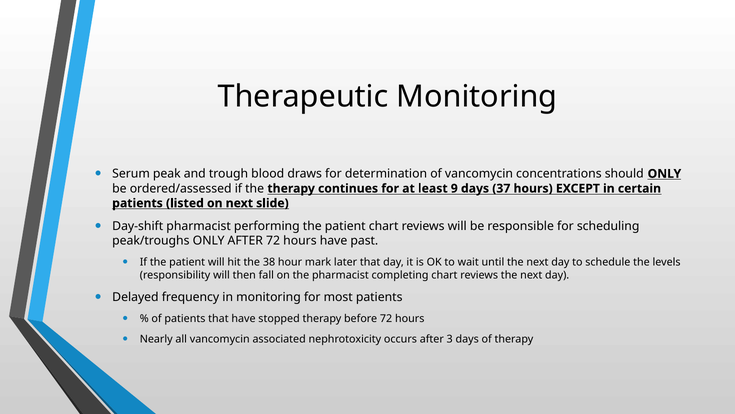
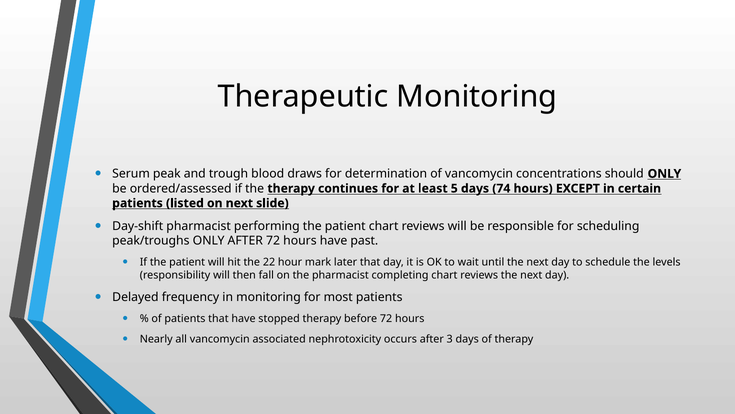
9: 9 -> 5
37: 37 -> 74
38: 38 -> 22
